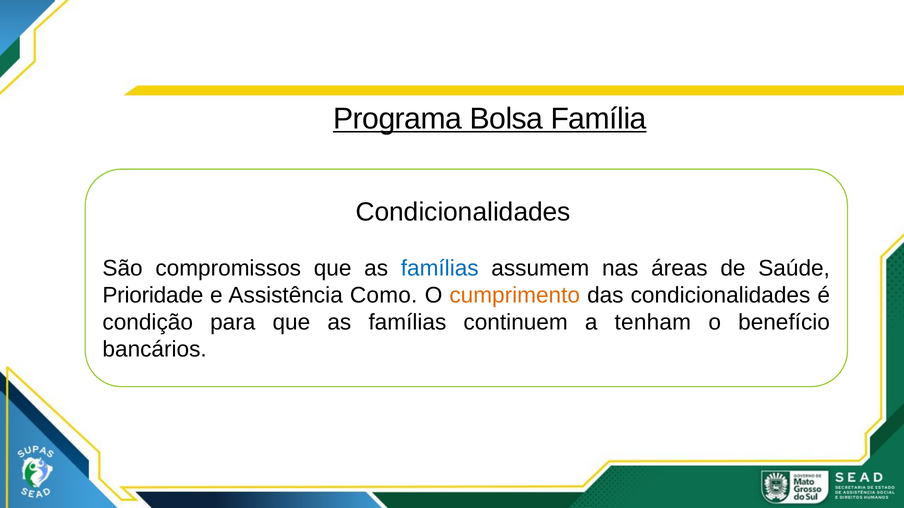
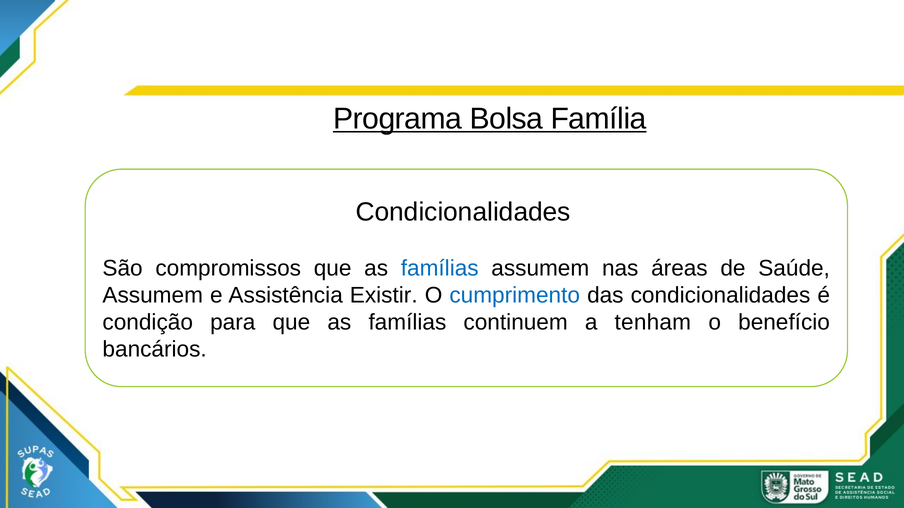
Prioridade at (153, 296): Prioridade -> Assumem
Como: Como -> Existir
cumprimento colour: orange -> blue
